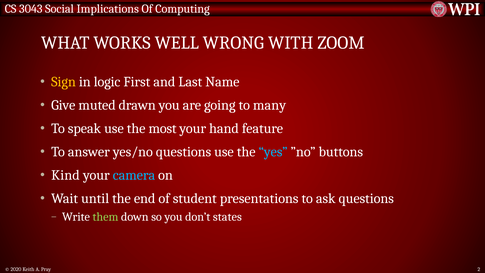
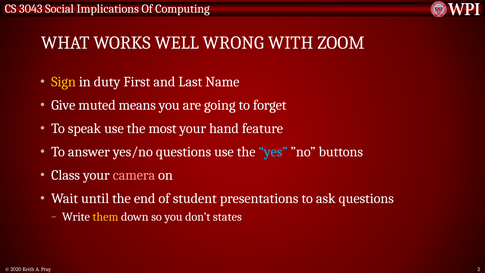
logic: logic -> duty
drawn: drawn -> means
many: many -> forget
Kind: Kind -> Class
camera colour: light blue -> pink
them colour: light green -> yellow
